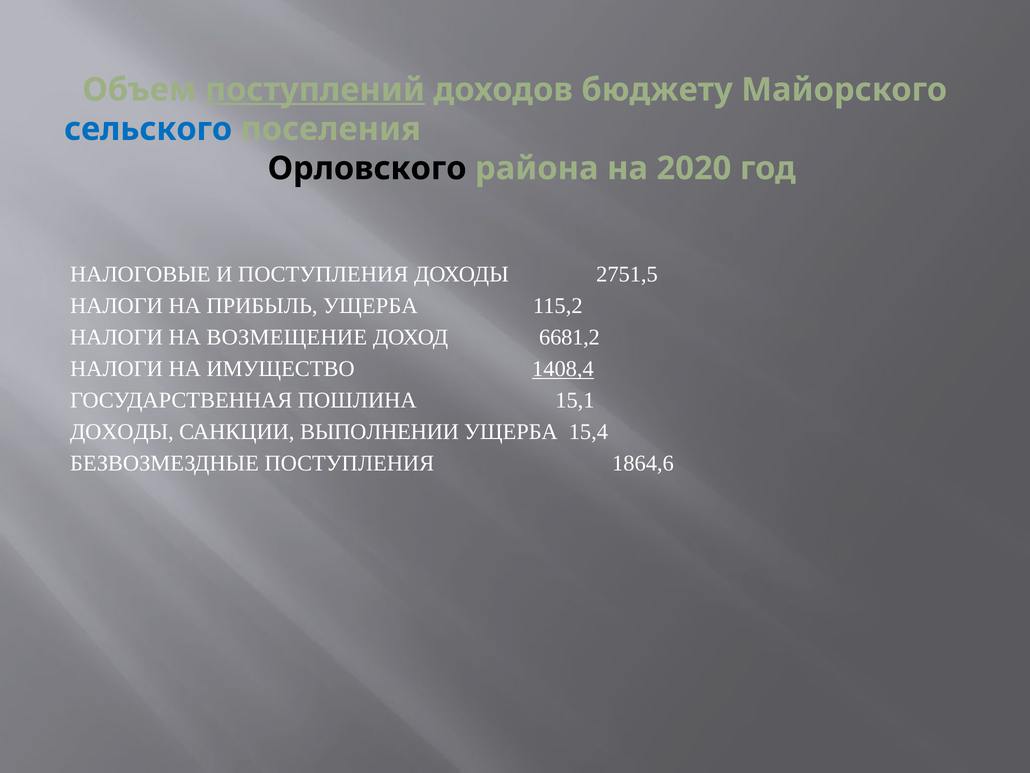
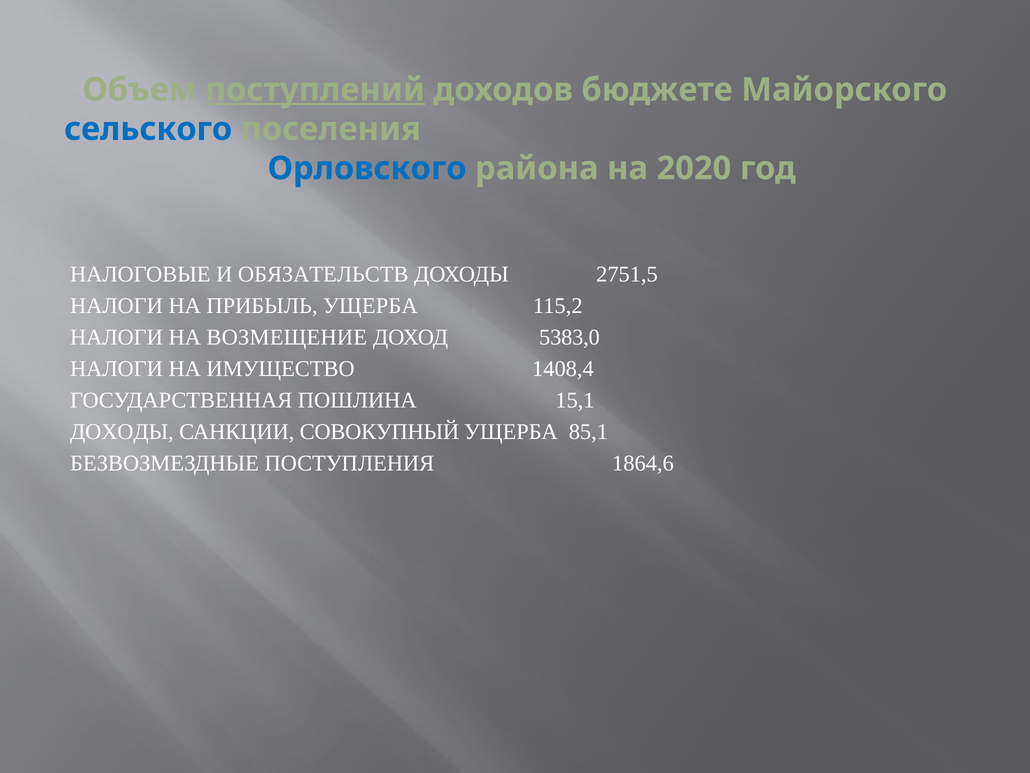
бюджету: бюджету -> бюджете
Орловского colour: black -> blue
И ПОСТУПЛЕНИЯ: ПОСТУПЛЕНИЯ -> ОБЯЗАТЕЛЬСТВ
6681,2: 6681,2 -> 5383,0
1408,4 underline: present -> none
ВЫПОЛНЕНИИ: ВЫПОЛНЕНИИ -> СОВОКУПНЫЙ
15,4: 15,4 -> 85,1
